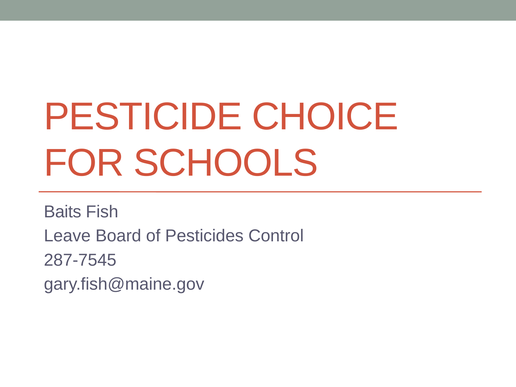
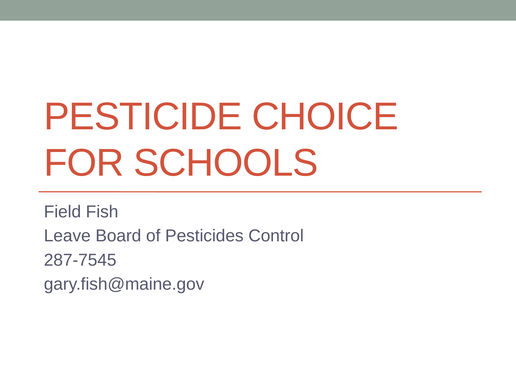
Baits: Baits -> Field
